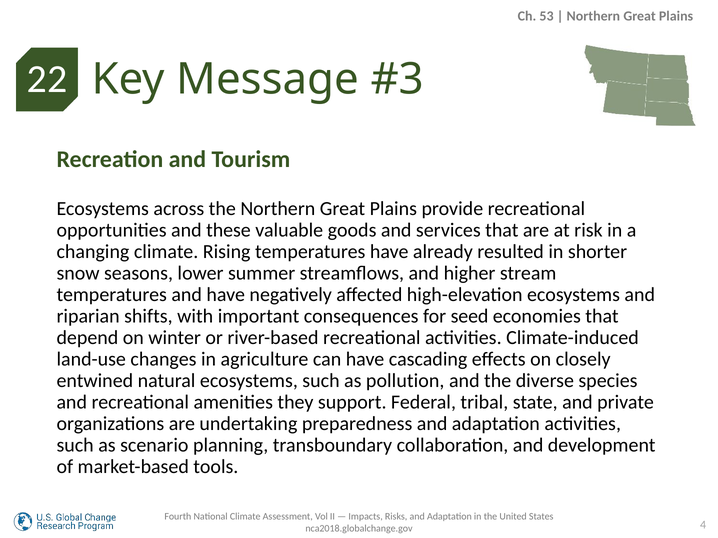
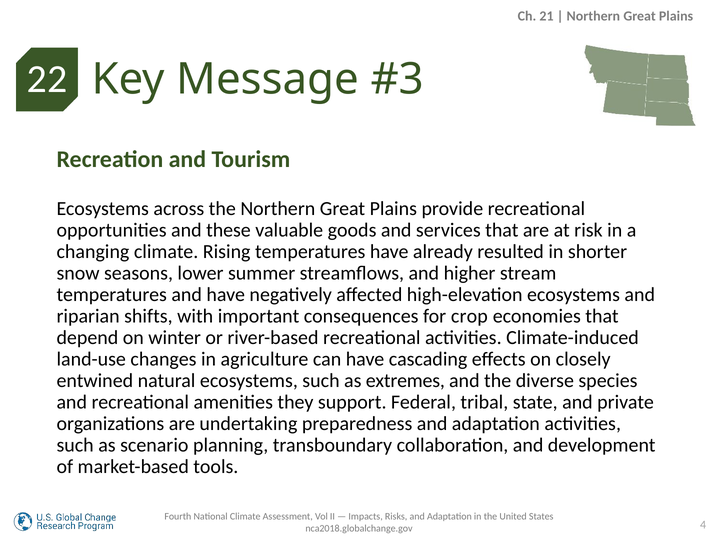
53: 53 -> 21
seed: seed -> crop
pollution: pollution -> extremes
